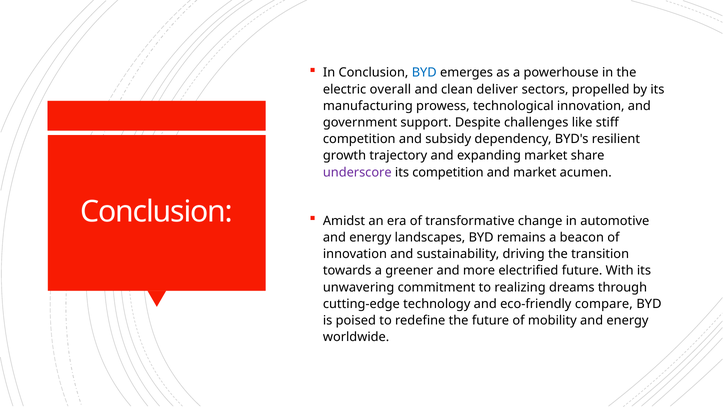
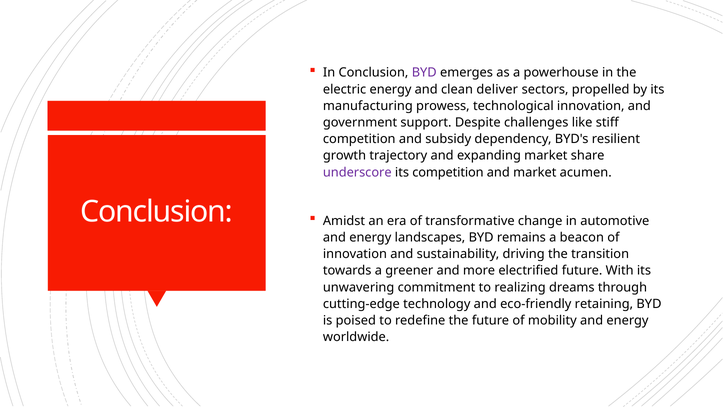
BYD at (424, 73) colour: blue -> purple
electric overall: overall -> energy
compare: compare -> retaining
